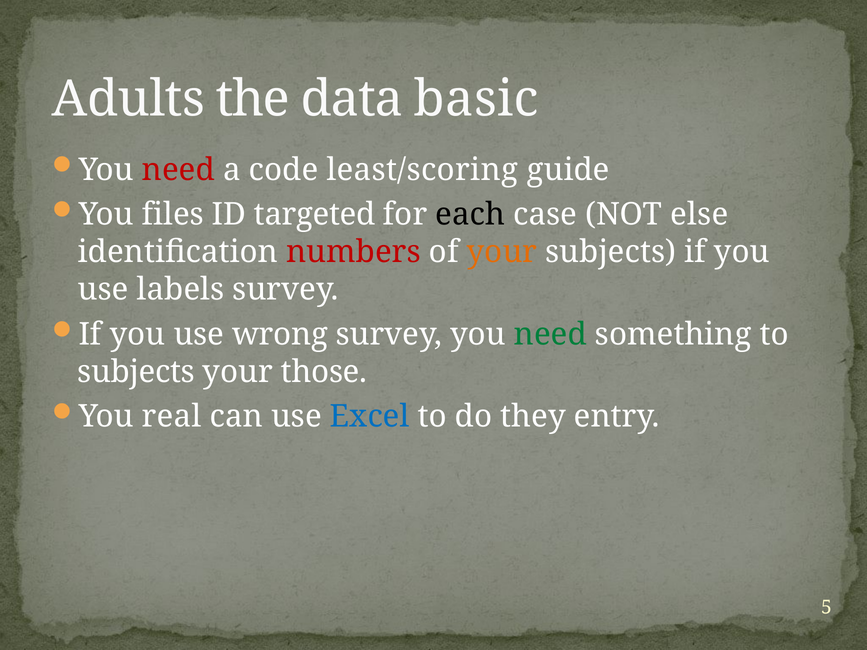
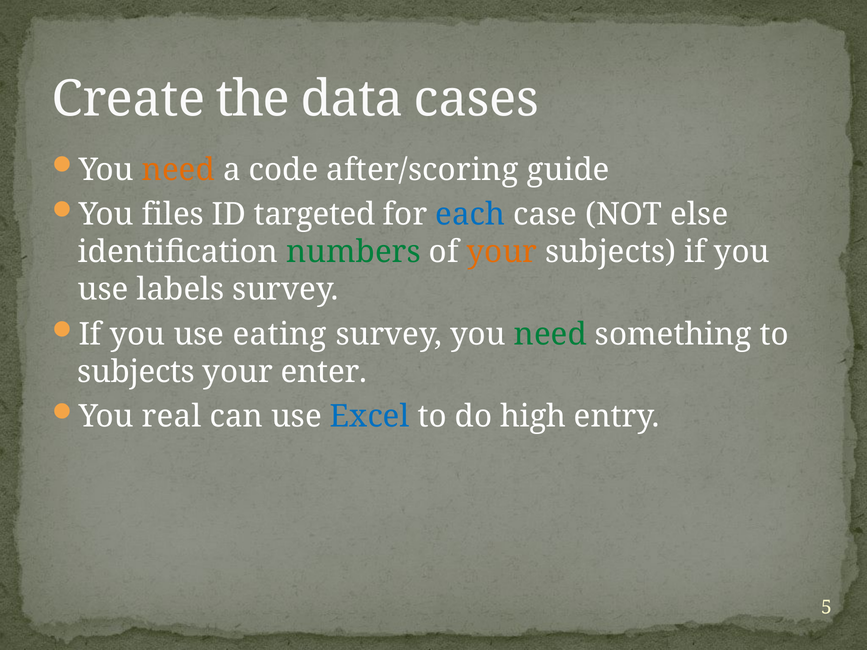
Adults: Adults -> Create
basic: basic -> cases
need at (178, 170) colour: red -> orange
least/scoring: least/scoring -> after/scoring
each colour: black -> blue
numbers colour: red -> green
wrong: wrong -> eating
those: those -> enter
they: they -> high
